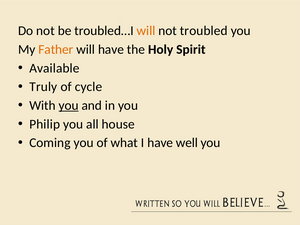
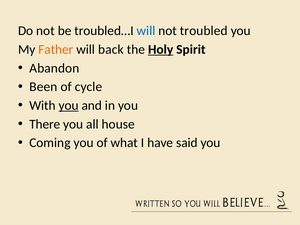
will at (146, 31) colour: orange -> blue
will have: have -> back
Holy underline: none -> present
Available: Available -> Abandon
Truly: Truly -> Been
Philip: Philip -> There
well: well -> said
